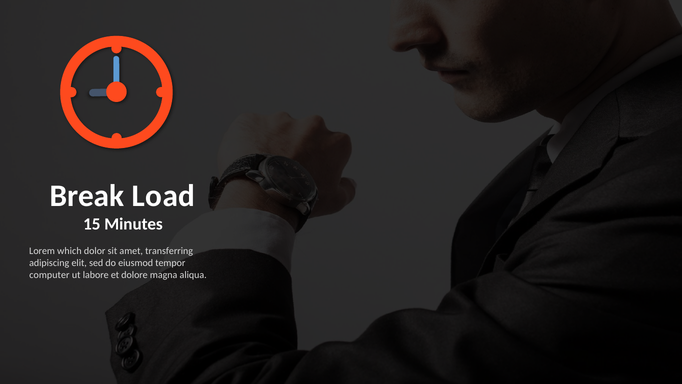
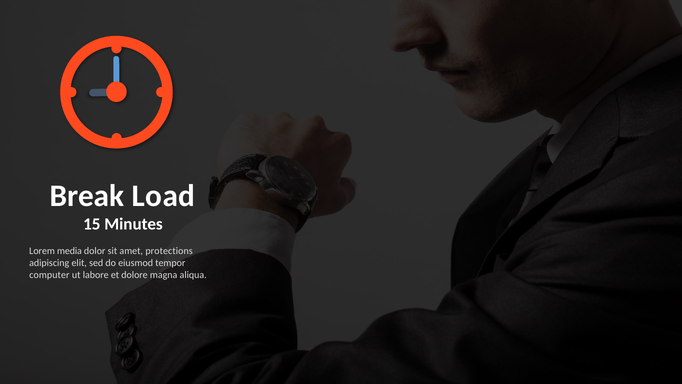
which: which -> media
transferring: transferring -> protections
